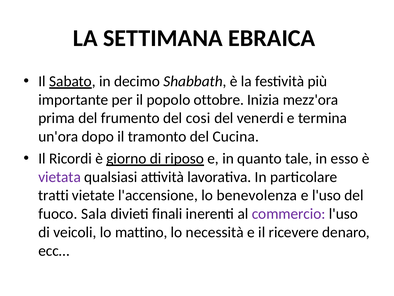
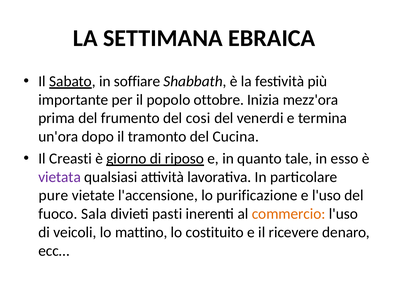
decimo: decimo -> soffiare
Ricordi: Ricordi -> Creasti
tratti: tratti -> pure
benevolenza: benevolenza -> purificazione
finali: finali -> pasti
commercio colour: purple -> orange
necessità: necessità -> costituito
